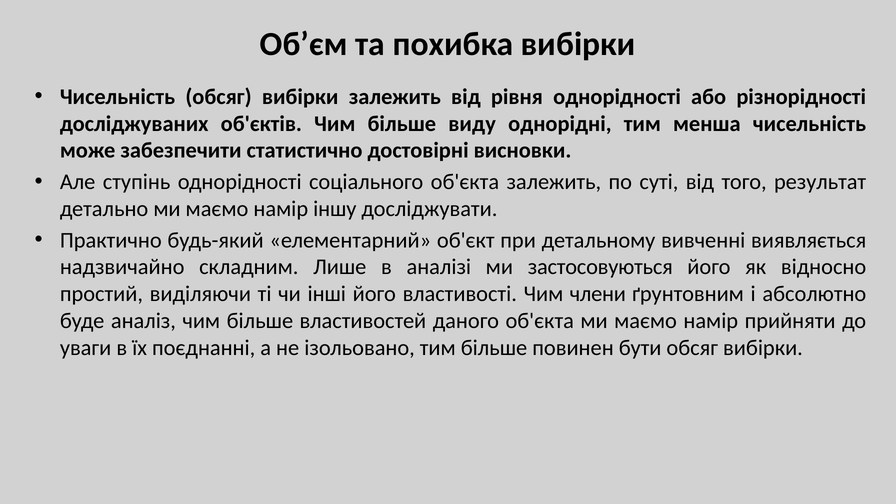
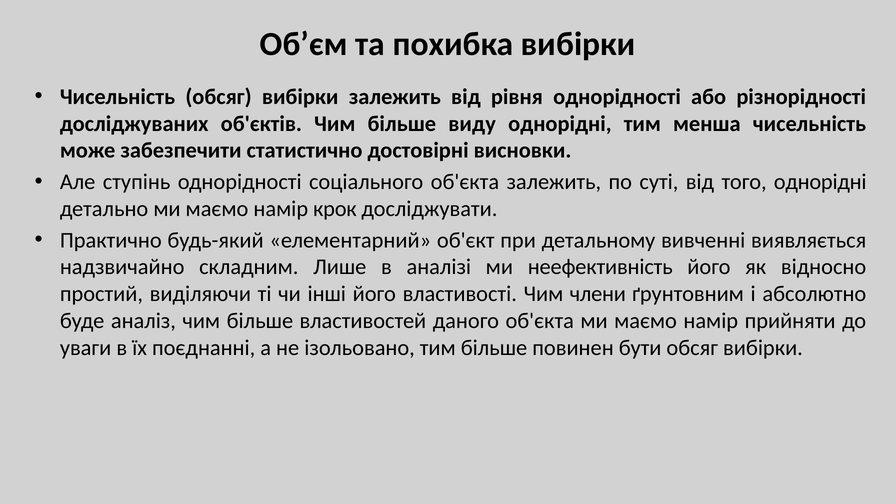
того результат: результат -> однорідні
іншу: іншу -> крок
застосовуються: застосовуються -> неефективність
